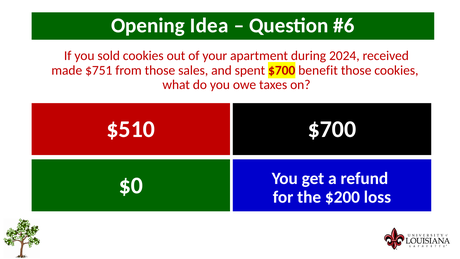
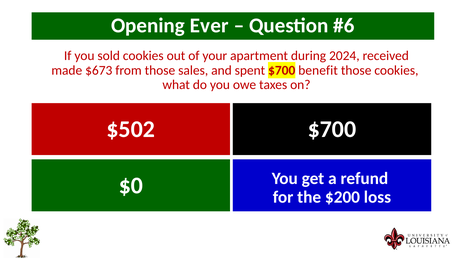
Idea: Idea -> Ever
$751: $751 -> $673
$510: $510 -> $502
